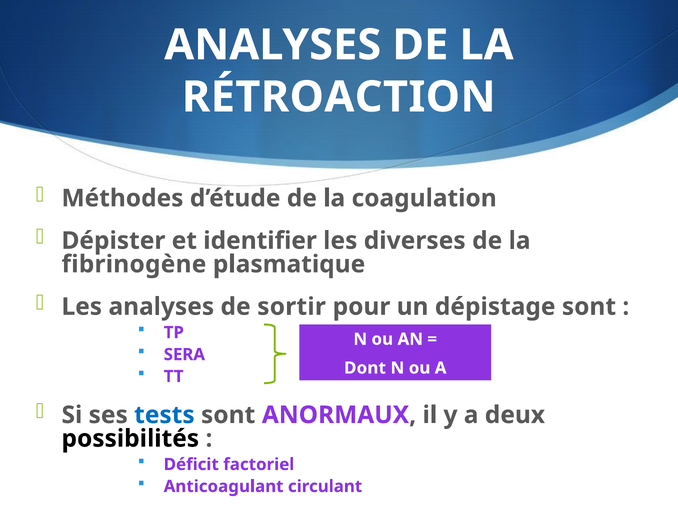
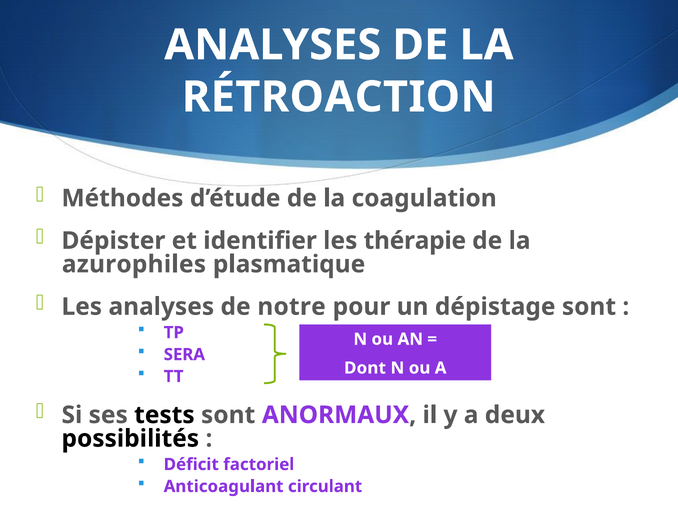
diverses: diverses -> thérapie
fibrinogène: fibrinogène -> azurophiles
sortir: sortir -> notre
tests colour: blue -> black
